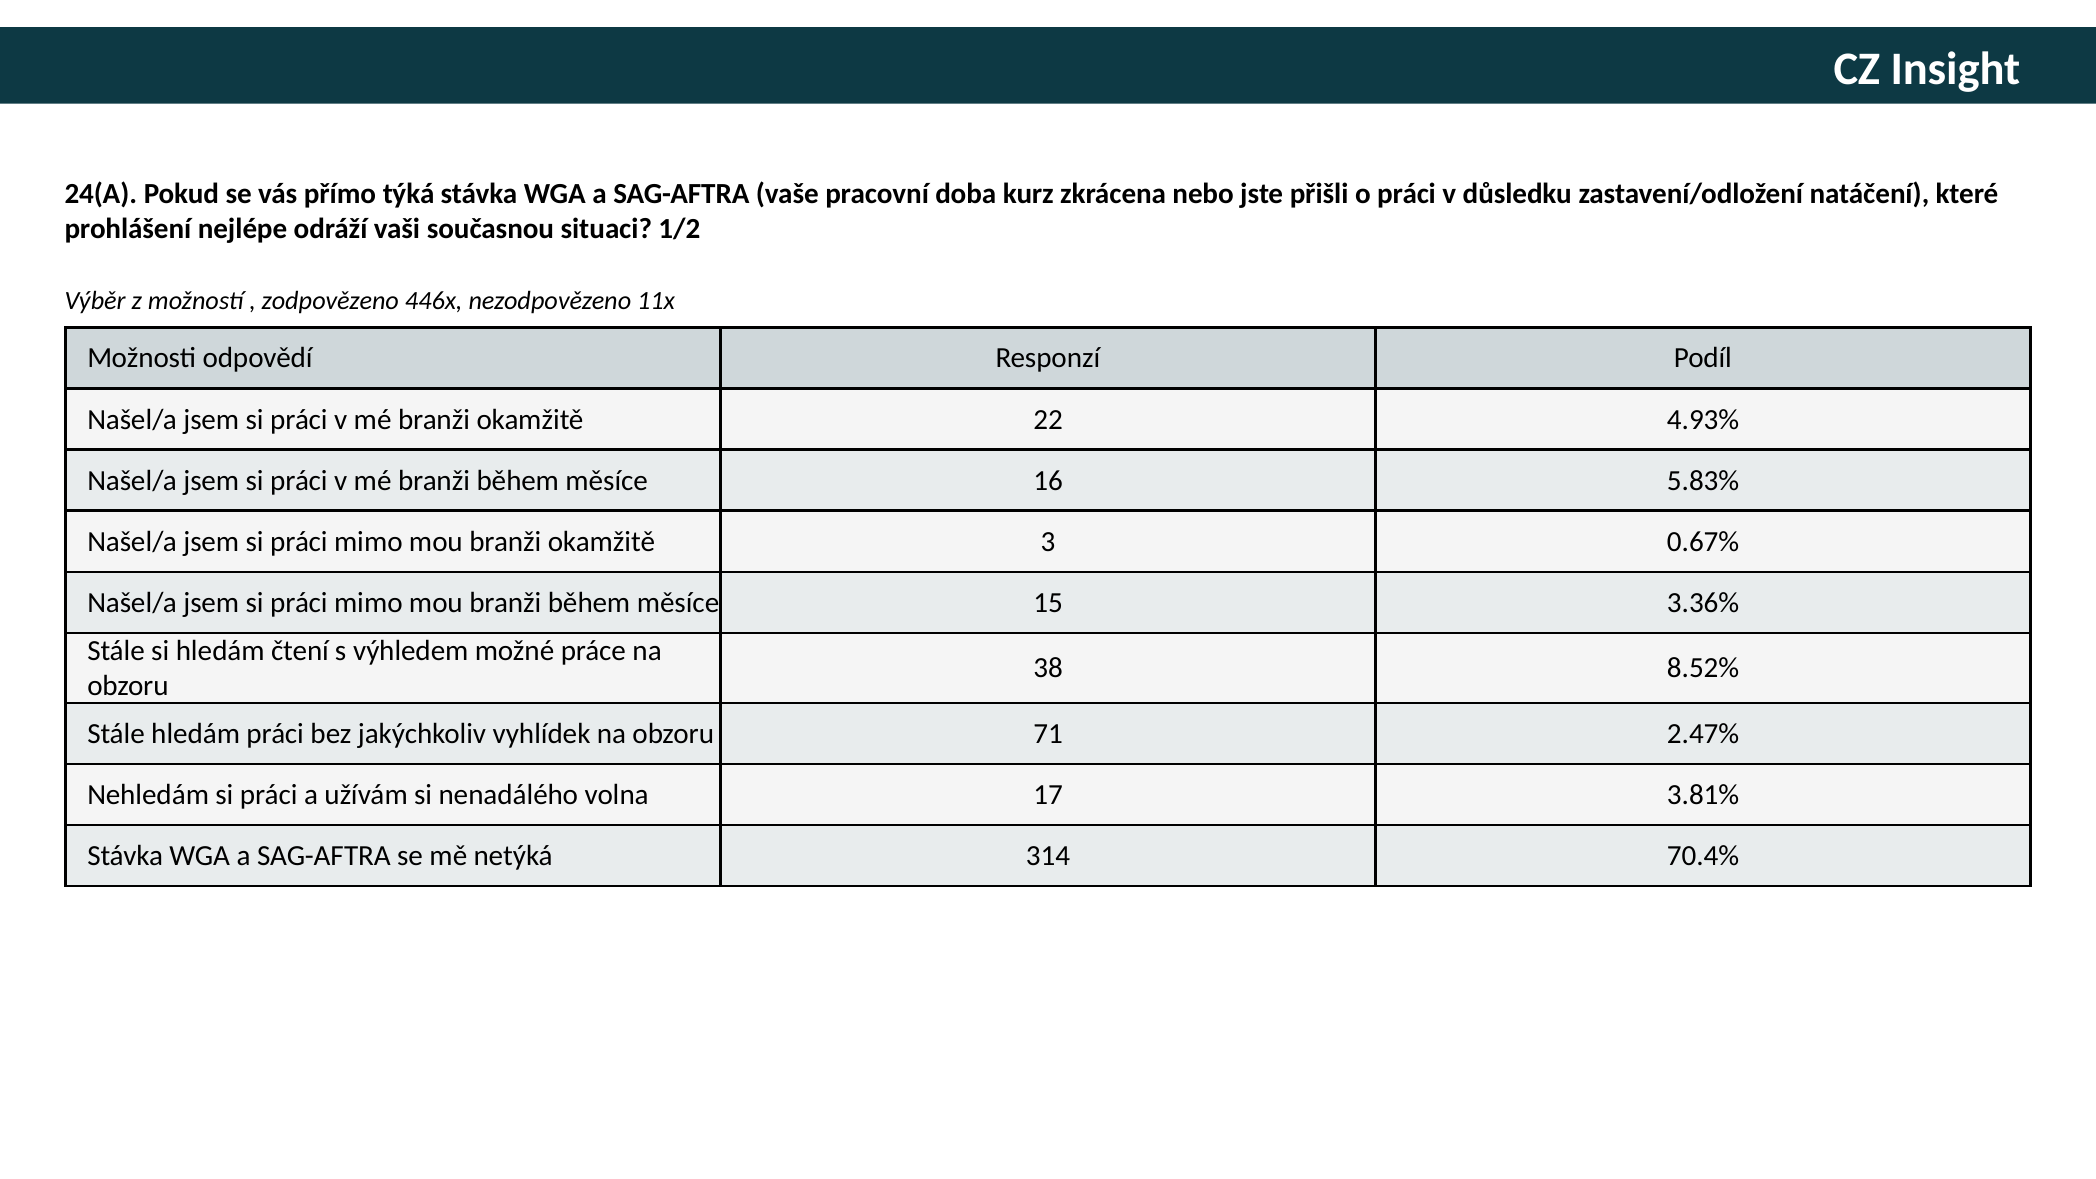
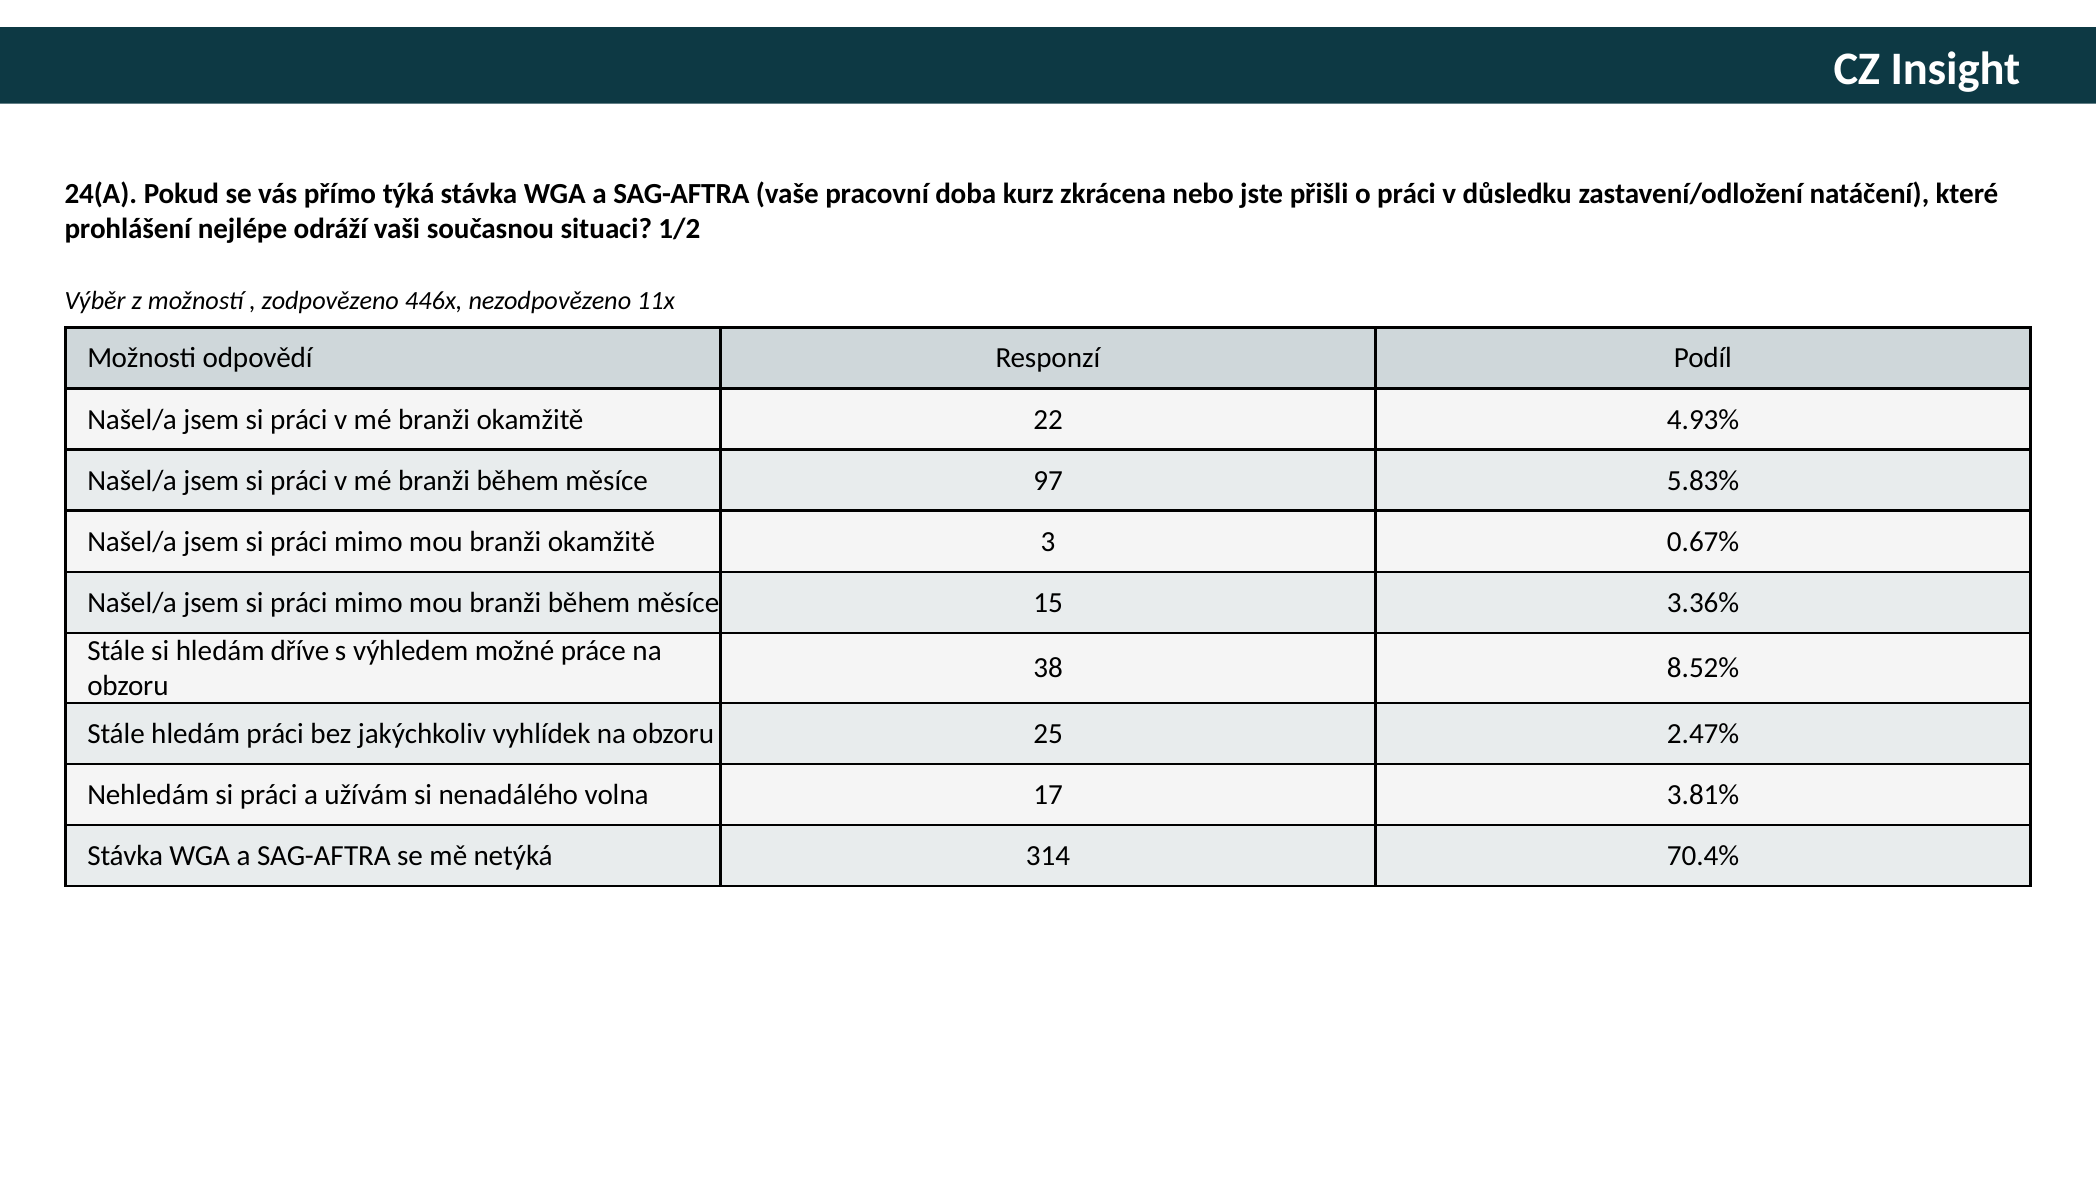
16: 16 -> 97
čtení: čtení -> dříve
71: 71 -> 25
